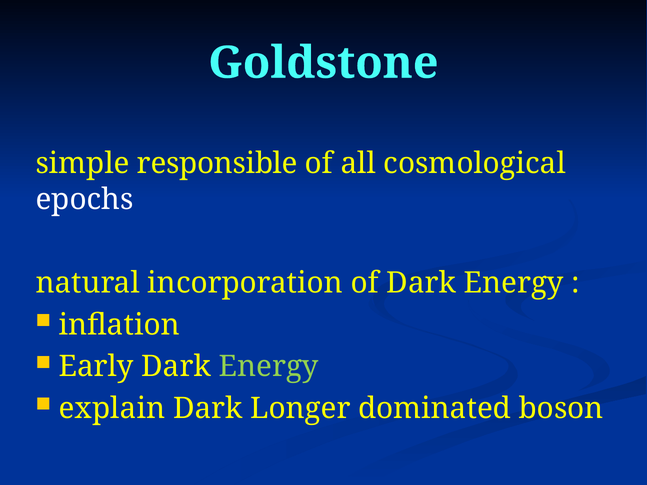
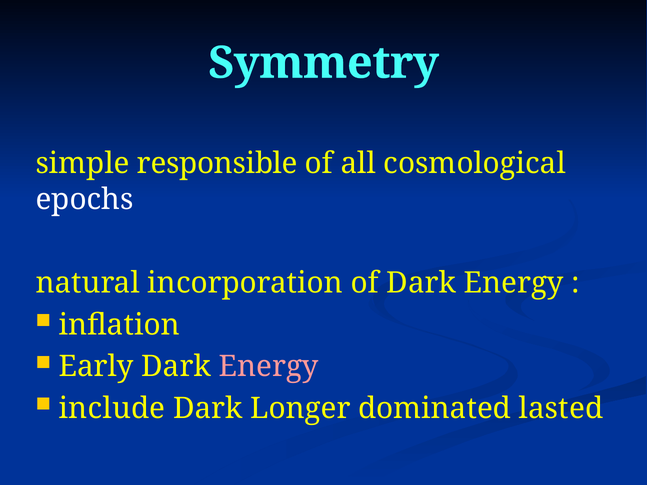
Goldstone: Goldstone -> Symmetry
Energy at (269, 367) colour: light green -> pink
explain: explain -> include
boson: boson -> lasted
